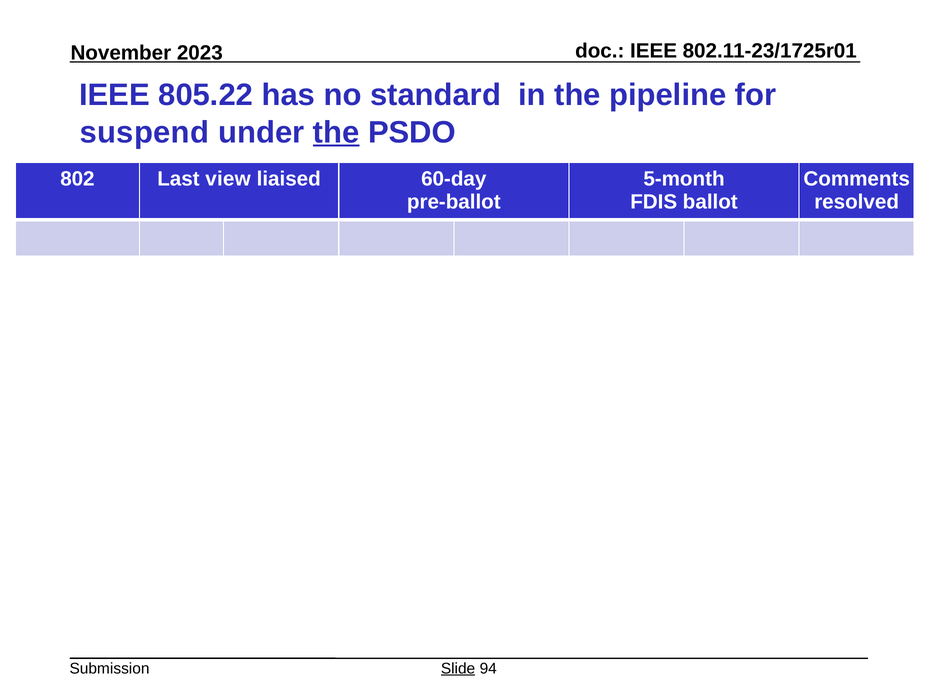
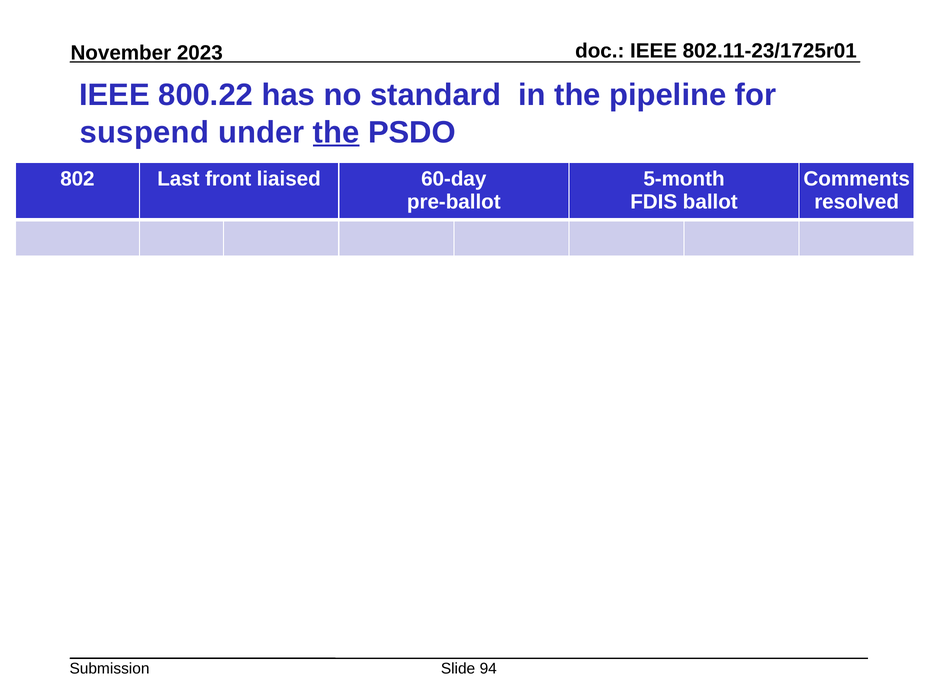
805.22: 805.22 -> 800.22
view: view -> front
Slide underline: present -> none
